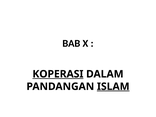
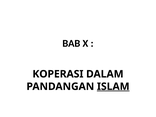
KOPERASI underline: present -> none
